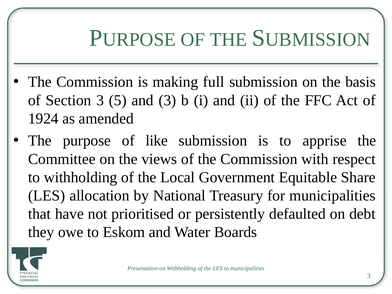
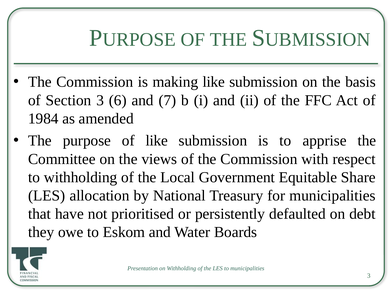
making full: full -> like
5: 5 -> 6
and 3: 3 -> 7
1924: 1924 -> 1984
